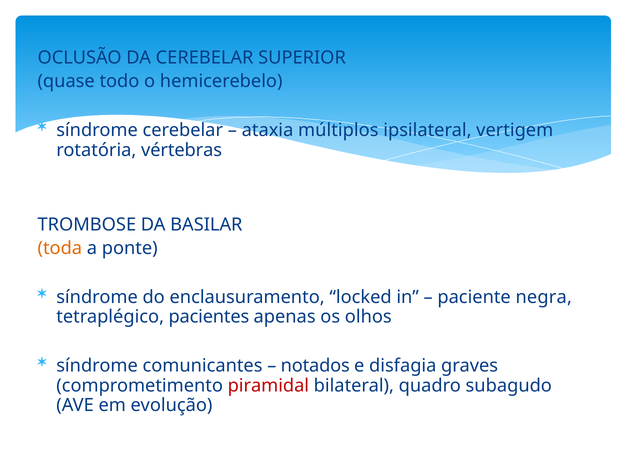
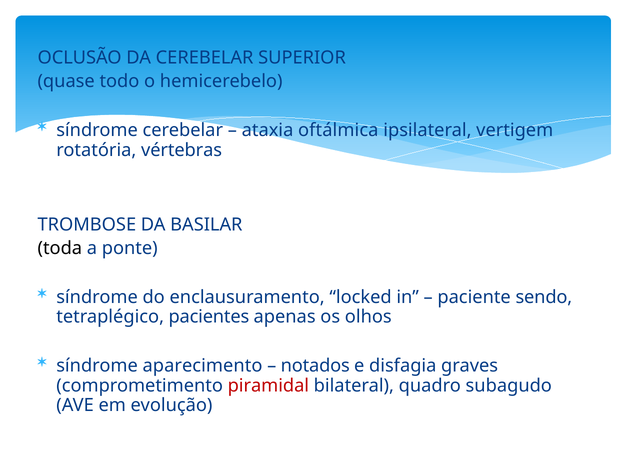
múltiplos: múltiplos -> oftálmica
toda colour: orange -> black
negra: negra -> sendo
comunicantes: comunicantes -> aparecimento
